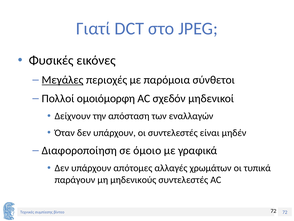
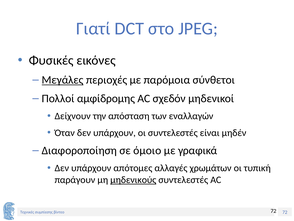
ομοιόμορφη: ομοιόμορφη -> αμφίδρομης
τυπικά: τυπικά -> τυπική
μηδενικούς underline: none -> present
